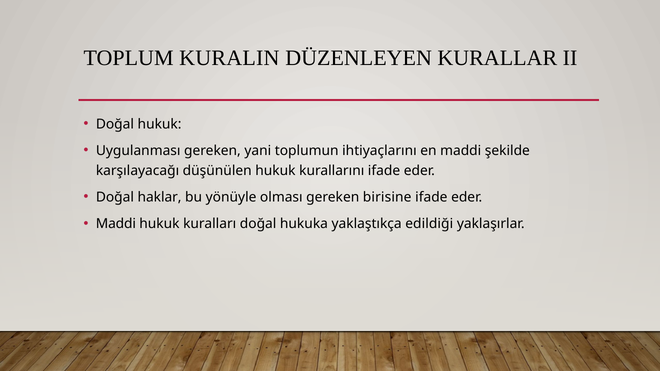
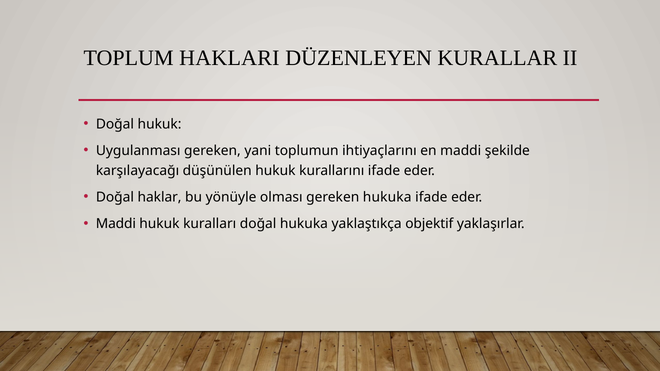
KURALIN: KURALIN -> HAKLARI
gereken birisine: birisine -> hukuka
edildiği: edildiği -> objektif
